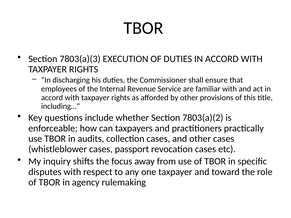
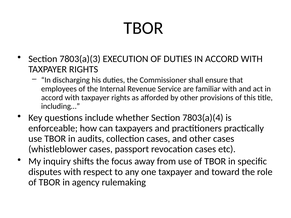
7803(a)(2: 7803(a)(2 -> 7803(a)(4
